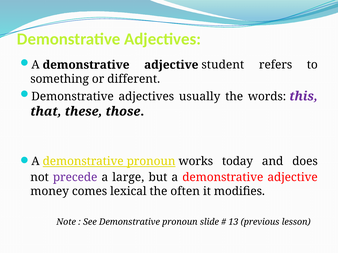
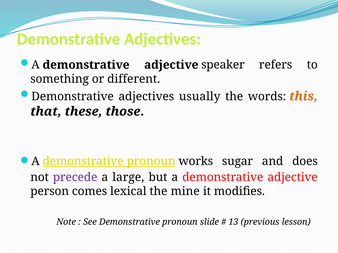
student: student -> speaker
this colour: purple -> orange
today: today -> sugar
money: money -> person
often: often -> mine
